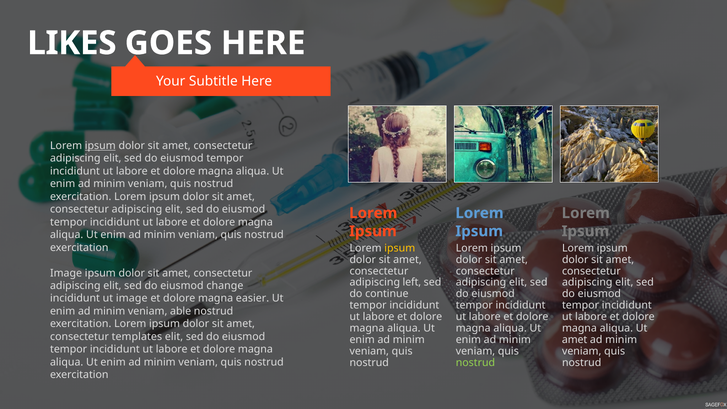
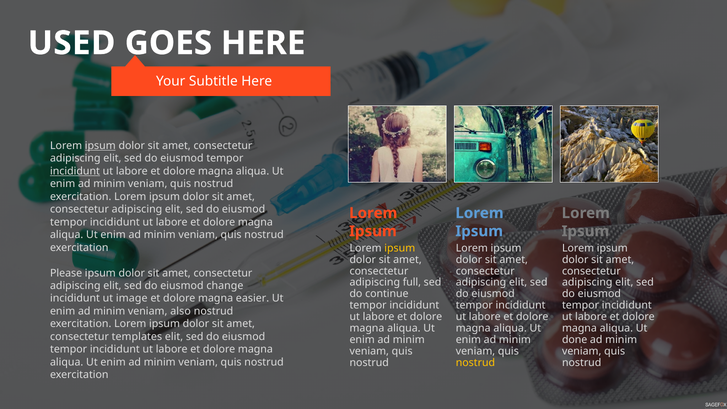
LIKES: LIKES -> USED
incididunt at (75, 171) underline: none -> present
Image at (66, 273): Image -> Please
left: left -> full
able: able -> also
amet at (575, 340): amet -> done
nostrud at (475, 363) colour: light green -> yellow
